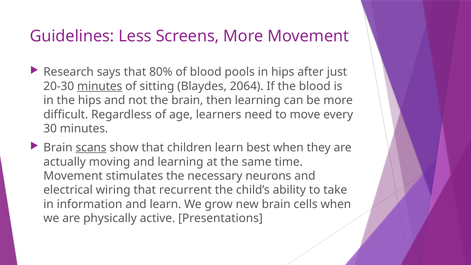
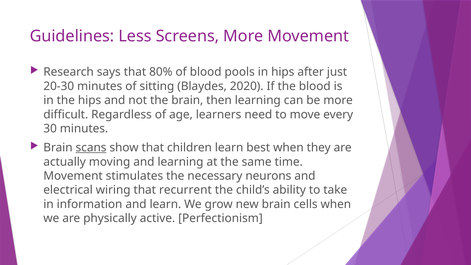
minutes at (100, 86) underline: present -> none
2064: 2064 -> 2020
Presentations: Presentations -> Perfectionism
